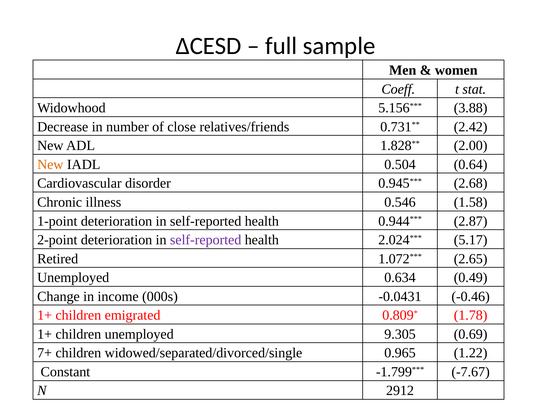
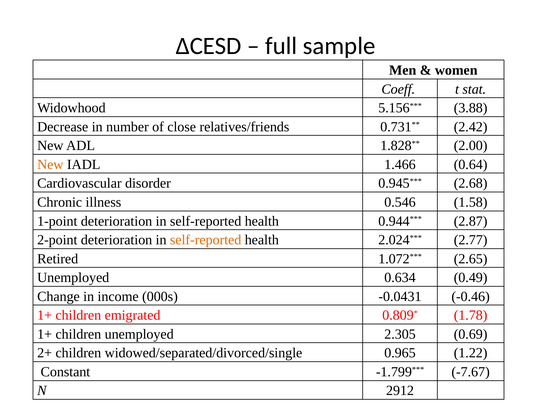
0.504: 0.504 -> 1.466
self-reported at (206, 239) colour: purple -> orange
5.17: 5.17 -> 2.77
9.305: 9.305 -> 2.305
7+: 7+ -> 2+
